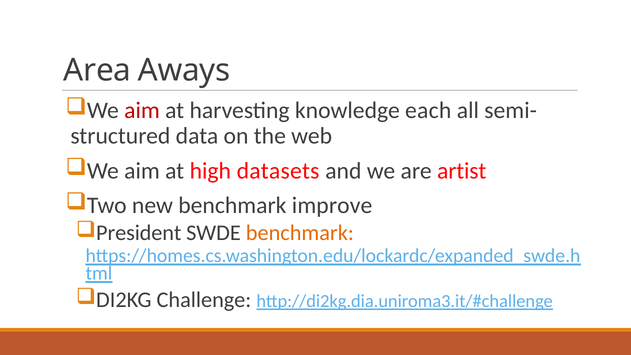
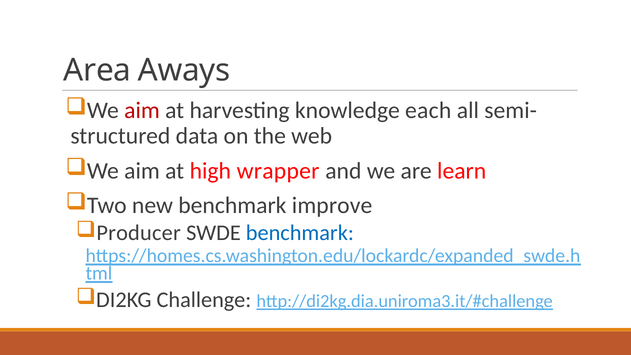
datasets: datasets -> wrapper
artist: artist -> learn
President: President -> Producer
benchmark at (300, 233) colour: orange -> blue
